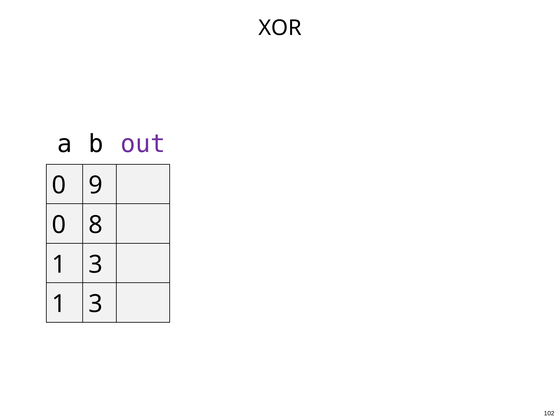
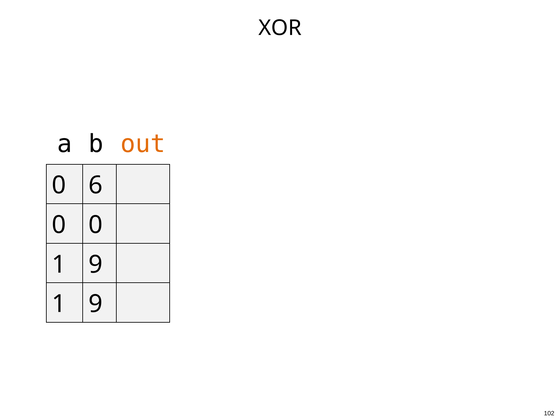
out colour: purple -> orange
9: 9 -> 6
0 8: 8 -> 0
3 at (95, 264): 3 -> 9
3 at (95, 304): 3 -> 9
